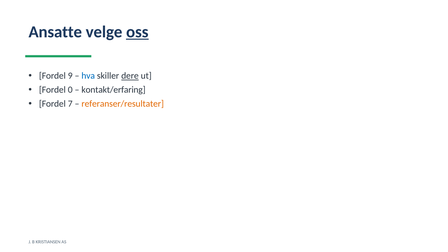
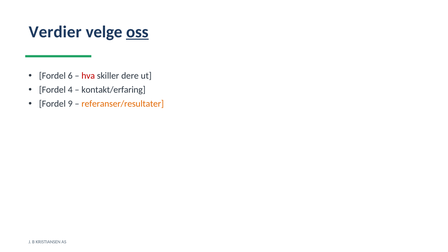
Ansatte: Ansatte -> Verdier
9: 9 -> 6
hva colour: blue -> red
dere underline: present -> none
0: 0 -> 4
7: 7 -> 9
